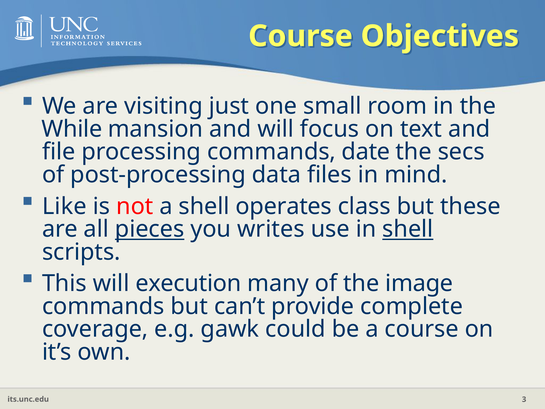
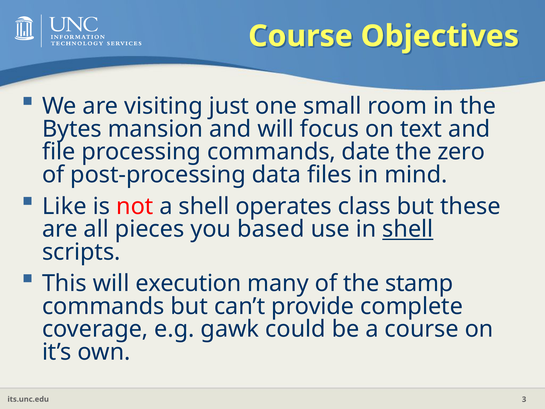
While: While -> Bytes
secs: secs -> zero
pieces underline: present -> none
writes: writes -> based
image: image -> stamp
